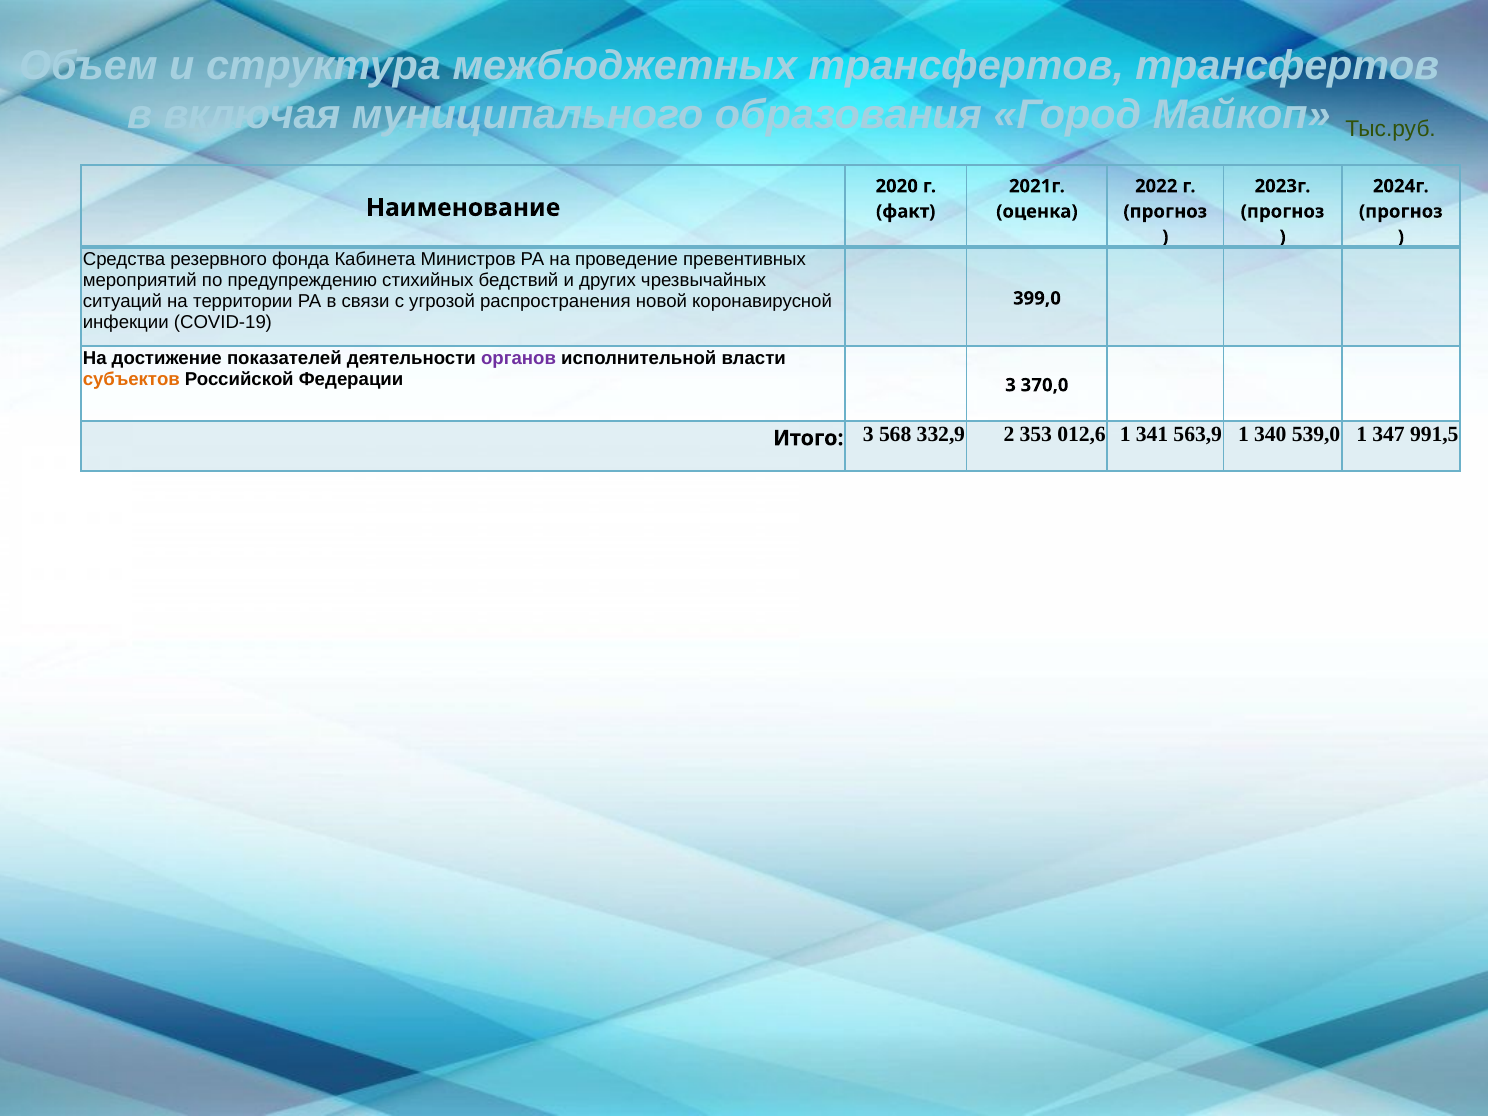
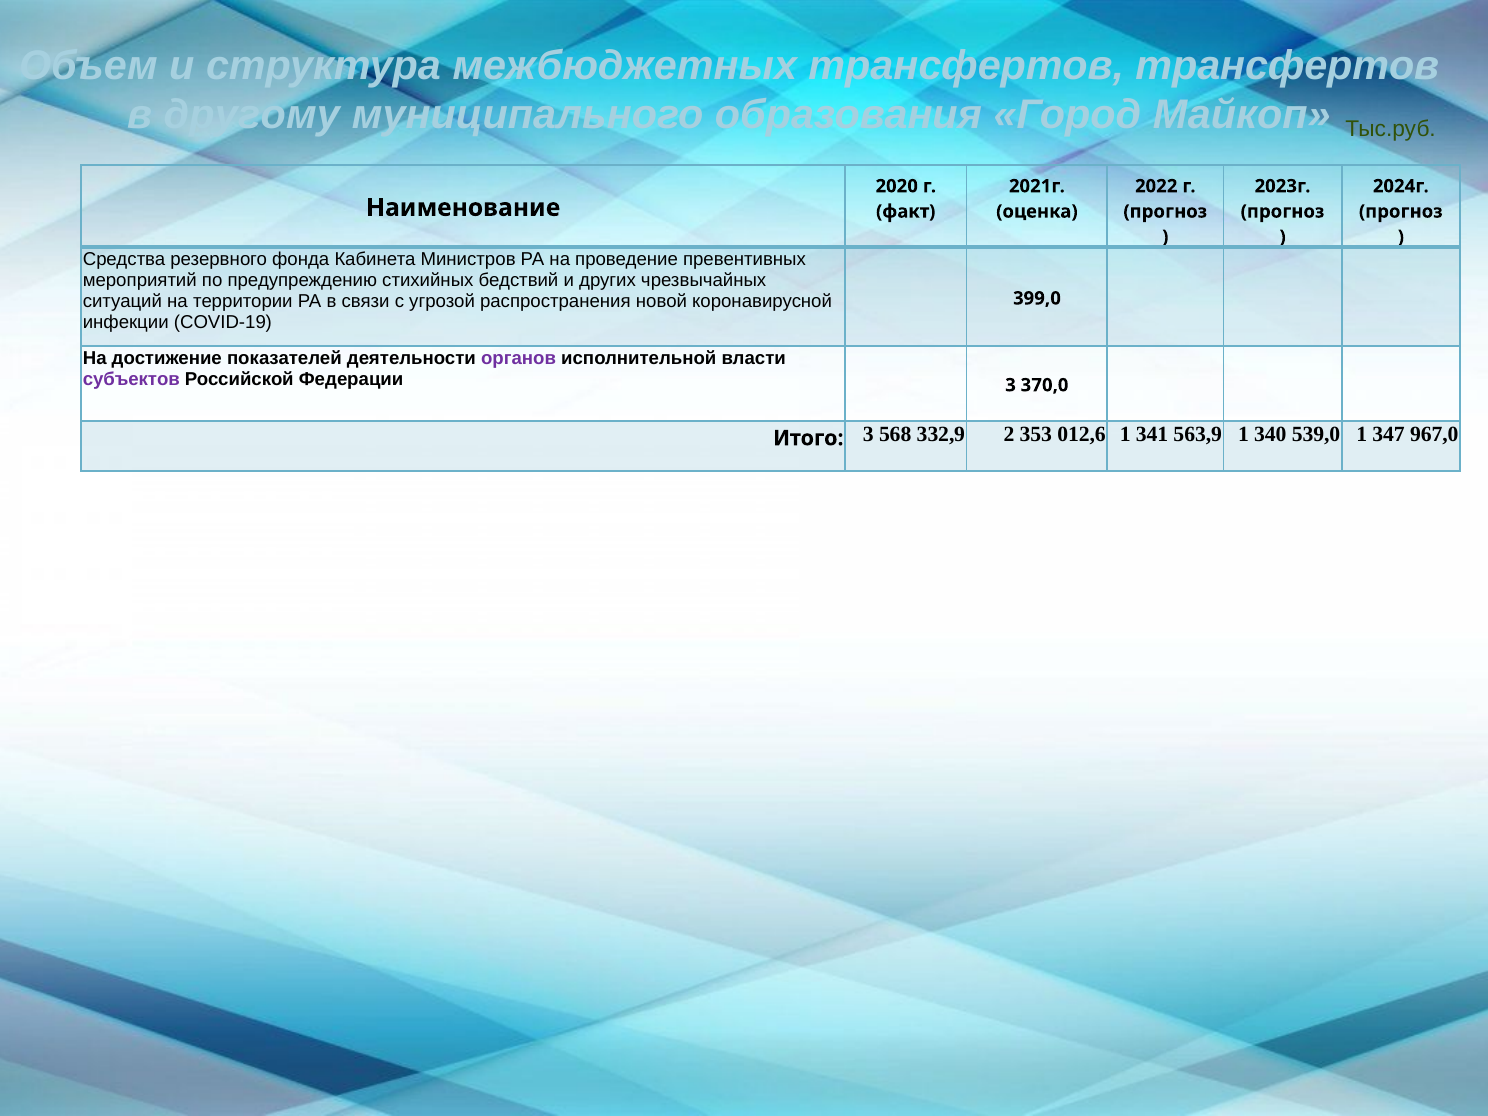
включая: включая -> другому
субъектов colour: orange -> purple
991,5: 991,5 -> 967,0
